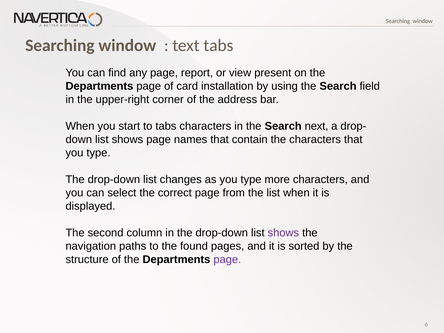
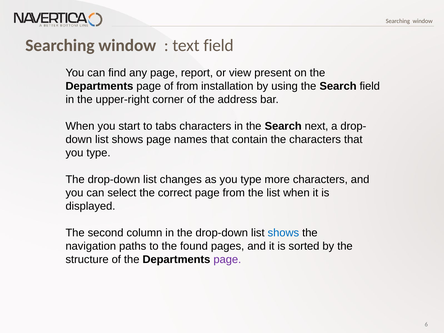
text tabs: tabs -> field
of card: card -> from
shows at (283, 233) colour: purple -> blue
